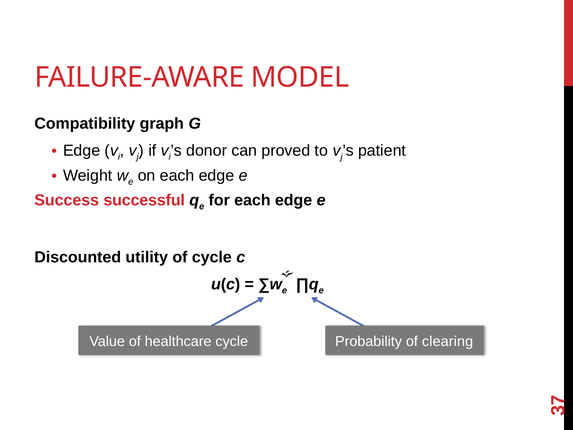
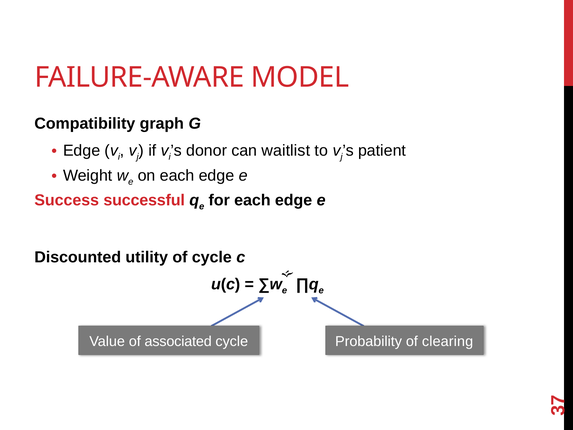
proved: proved -> waitlist
healthcare: healthcare -> associated
